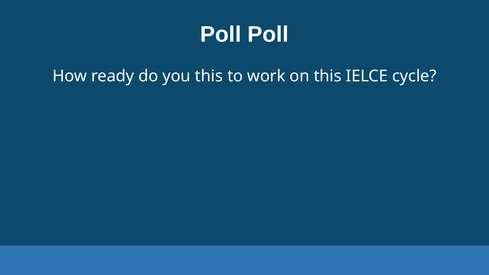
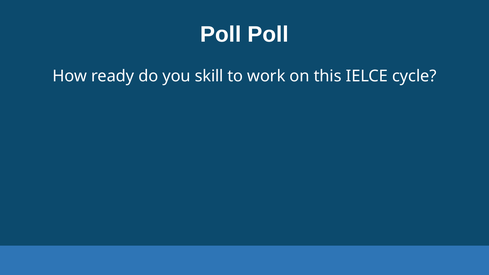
you this: this -> skill
